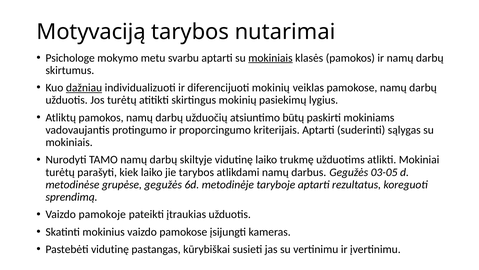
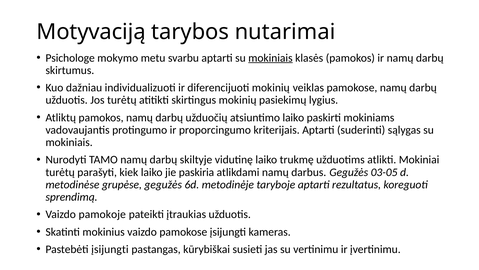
dažniau underline: present -> none
atsiuntimo būtų: būtų -> laiko
jie tarybos: tarybos -> paskiria
Pastebėti vidutinę: vidutinę -> įsijungti
